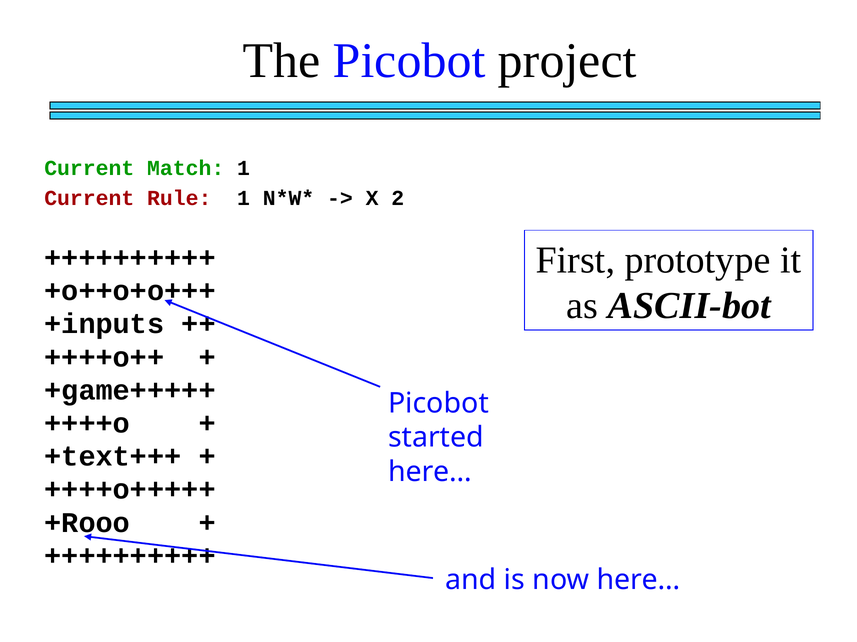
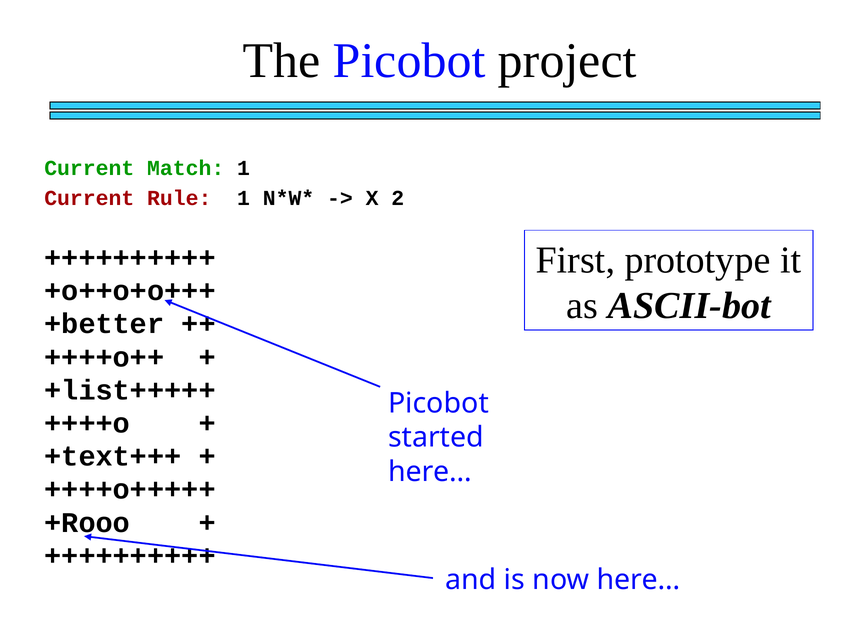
+inputs: +inputs -> +better
+game+++++: +game+++++ -> +list+++++
